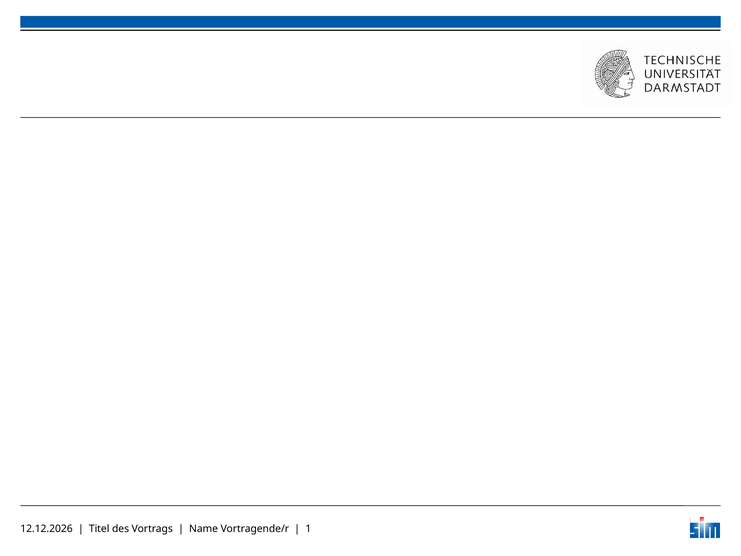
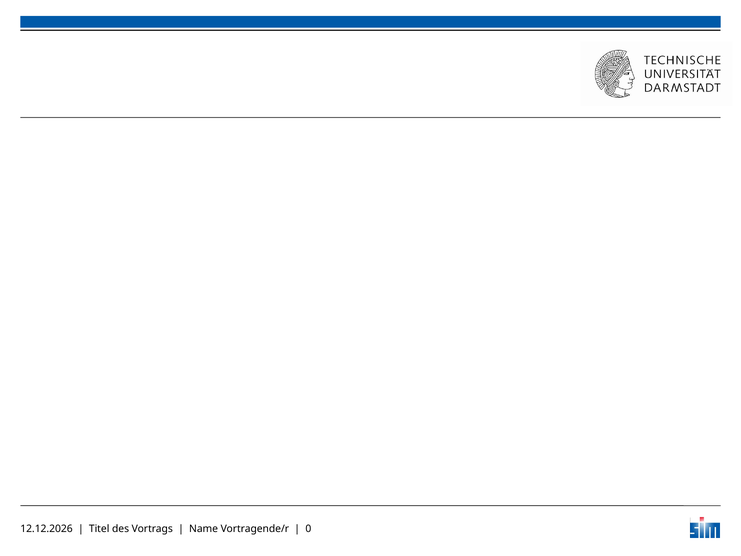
1: 1 -> 0
